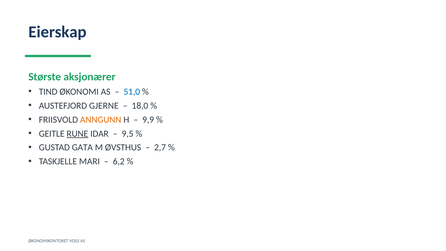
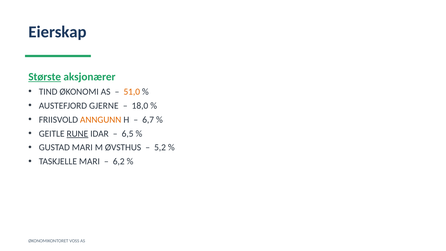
Største underline: none -> present
51,0 colour: blue -> orange
9,9: 9,9 -> 6,7
9,5: 9,5 -> 6,5
GUSTAD GATA: GATA -> MARI
2,7: 2,7 -> 5,2
